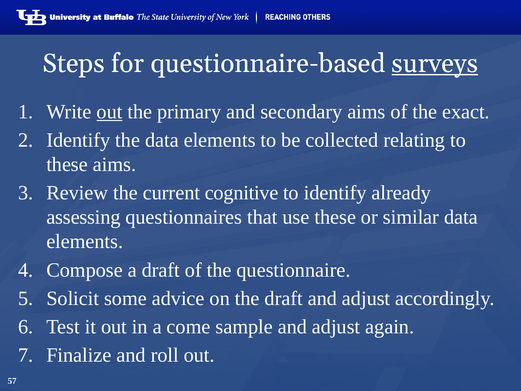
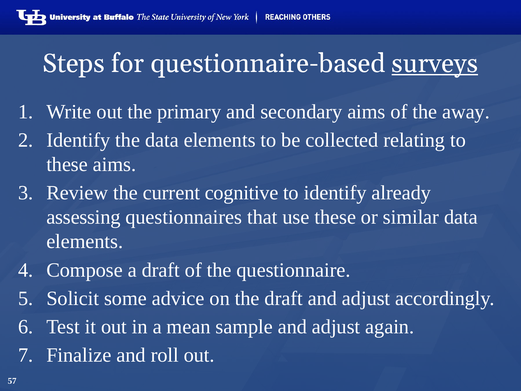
out at (109, 112) underline: present -> none
exact: exact -> away
come: come -> mean
